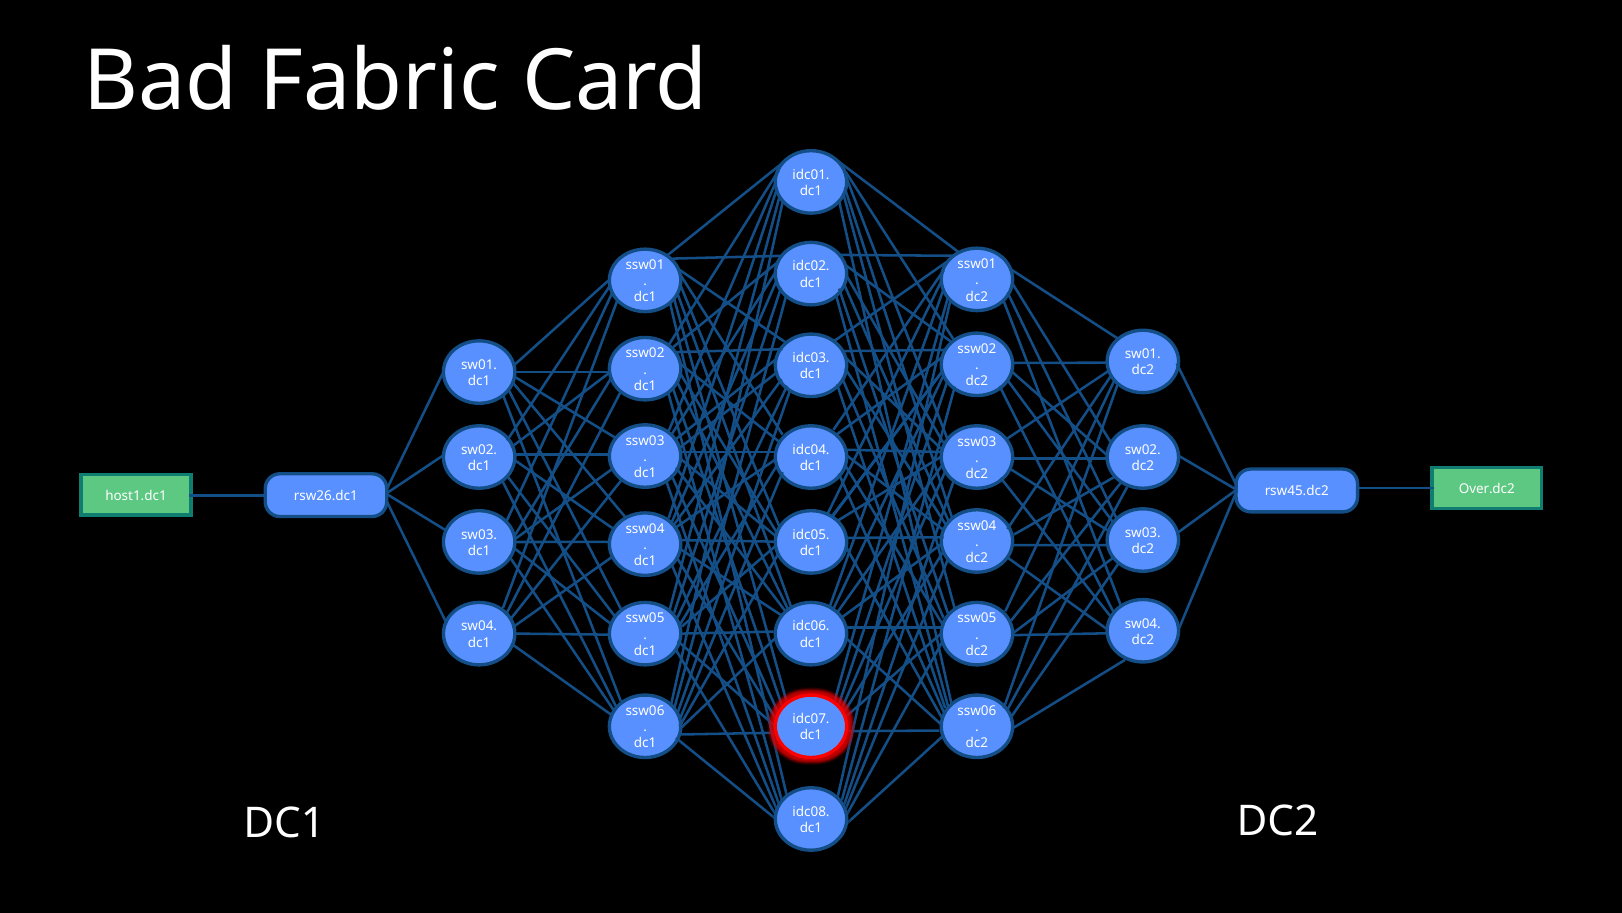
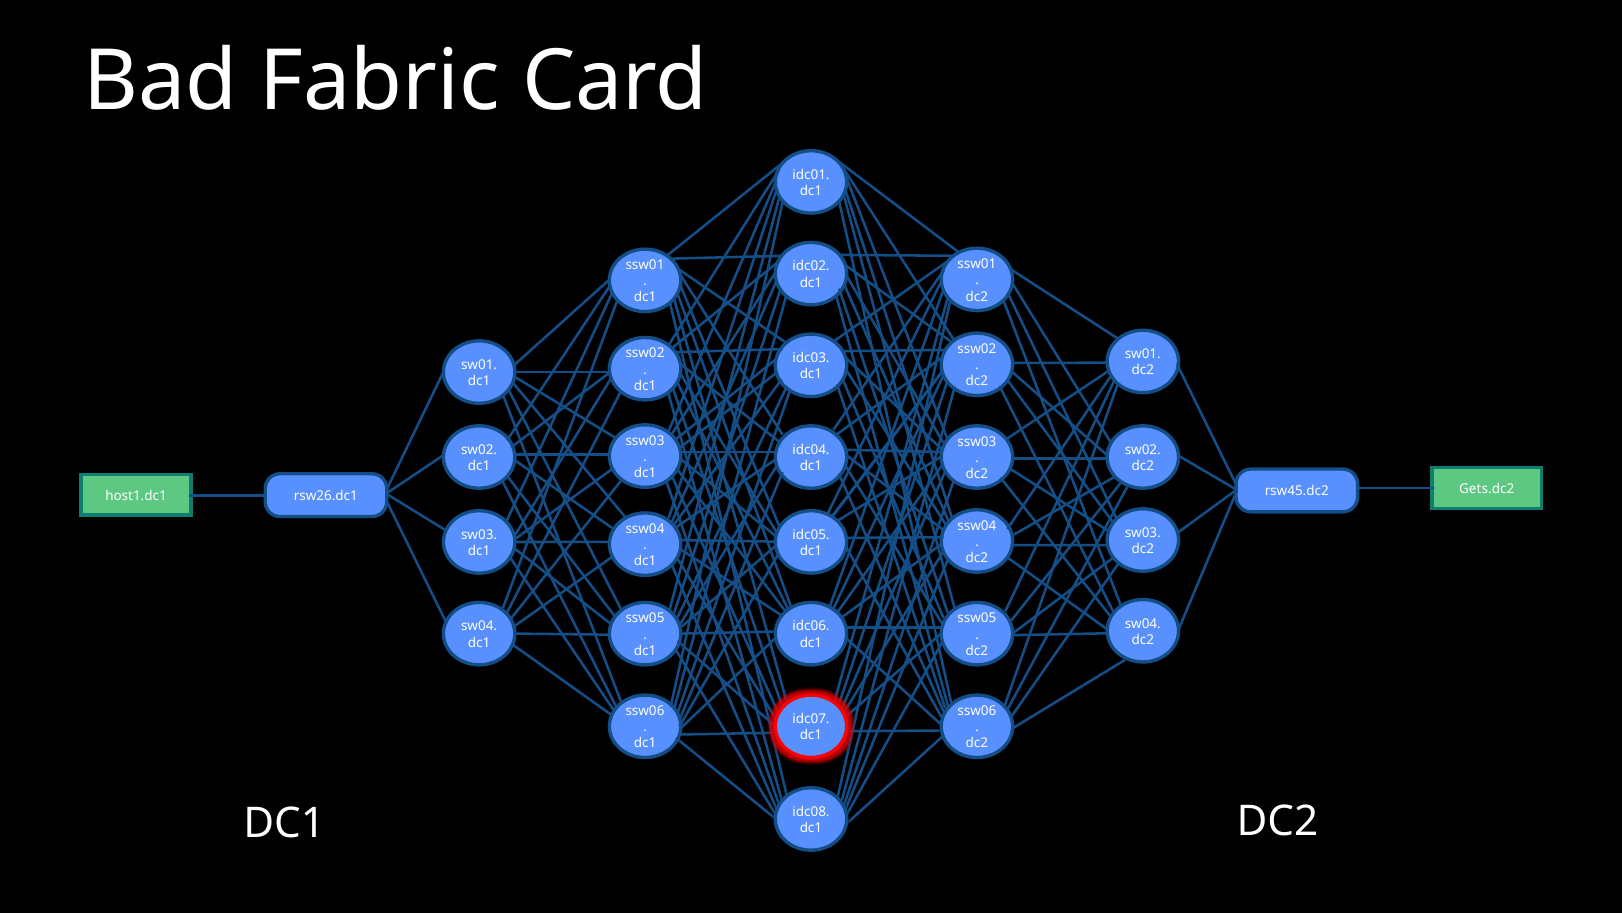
Over.dc2: Over.dc2 -> Gets.dc2
